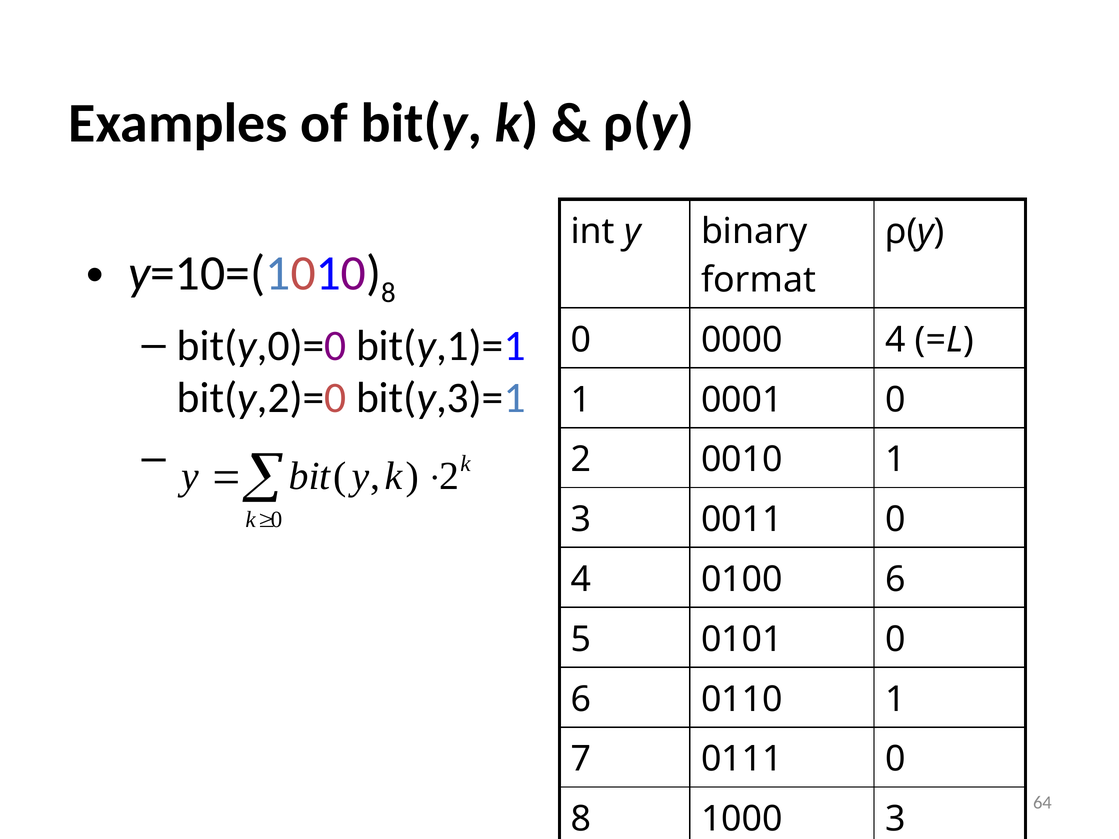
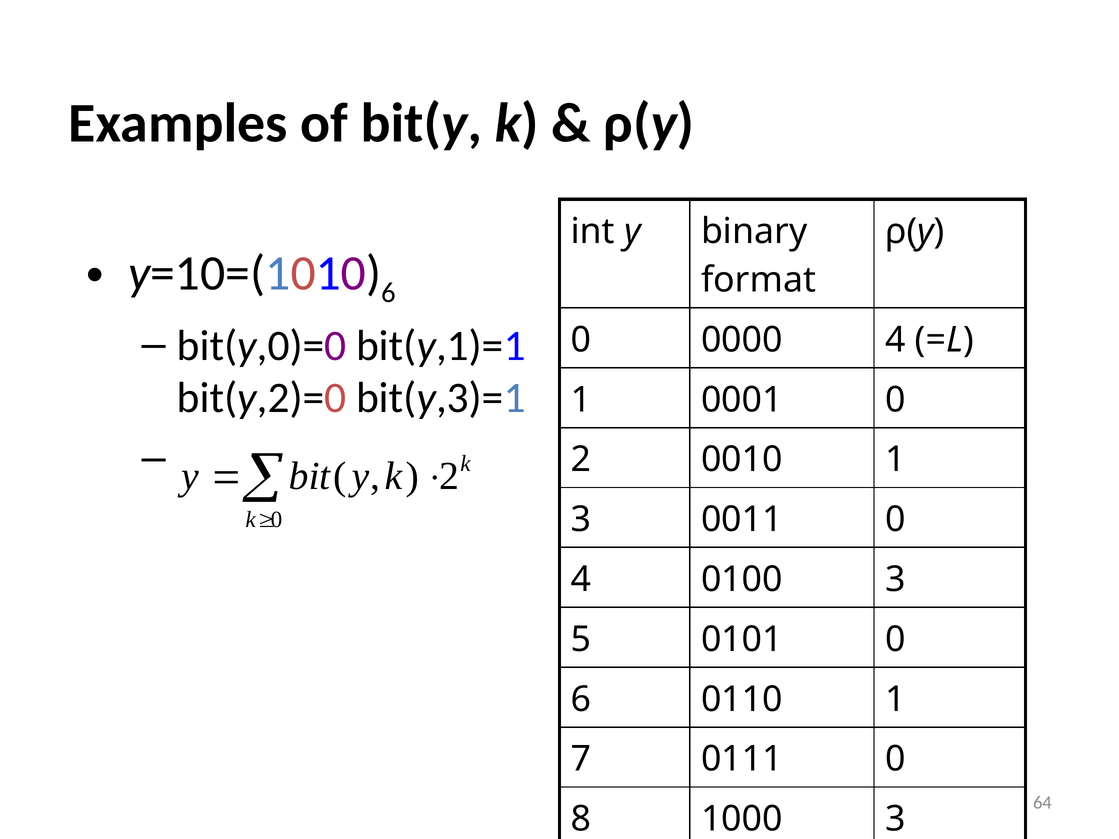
8 at (388, 293): 8 -> 6
0100 6: 6 -> 3
